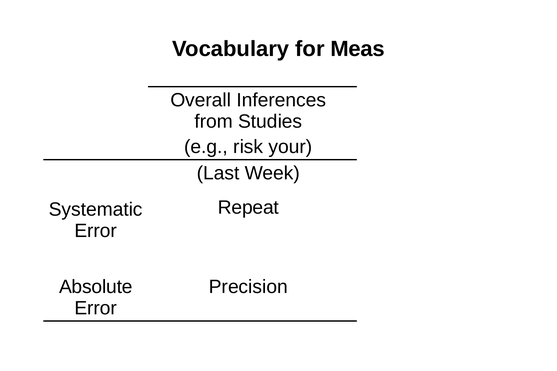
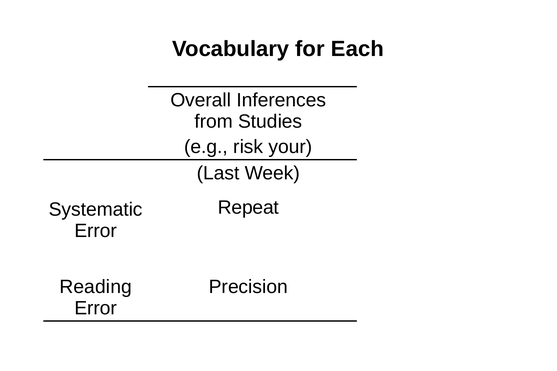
Meas: Meas -> Each
Absolute: Absolute -> Reading
